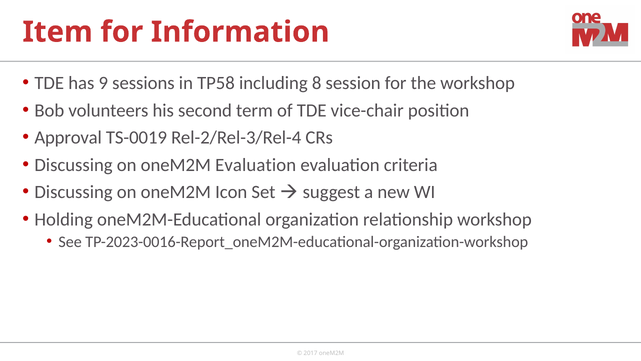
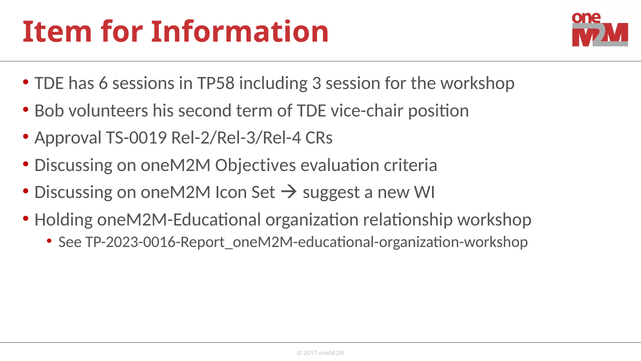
9: 9 -> 6
8: 8 -> 3
oneM2M Evaluation: Evaluation -> Objectives
